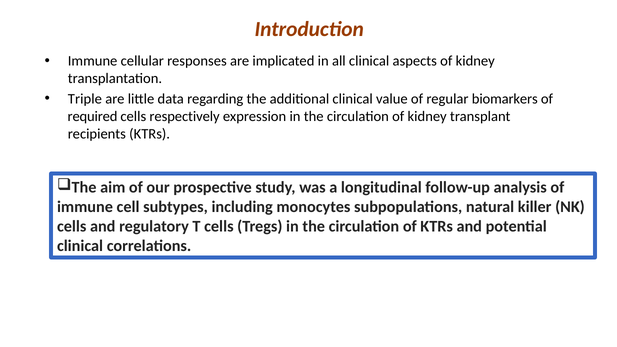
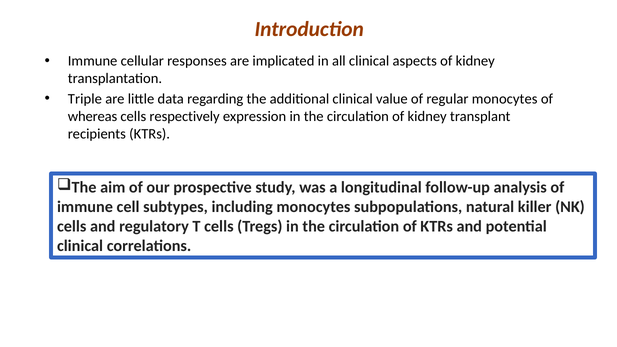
regular biomarkers: biomarkers -> monocytes
required: required -> whereas
